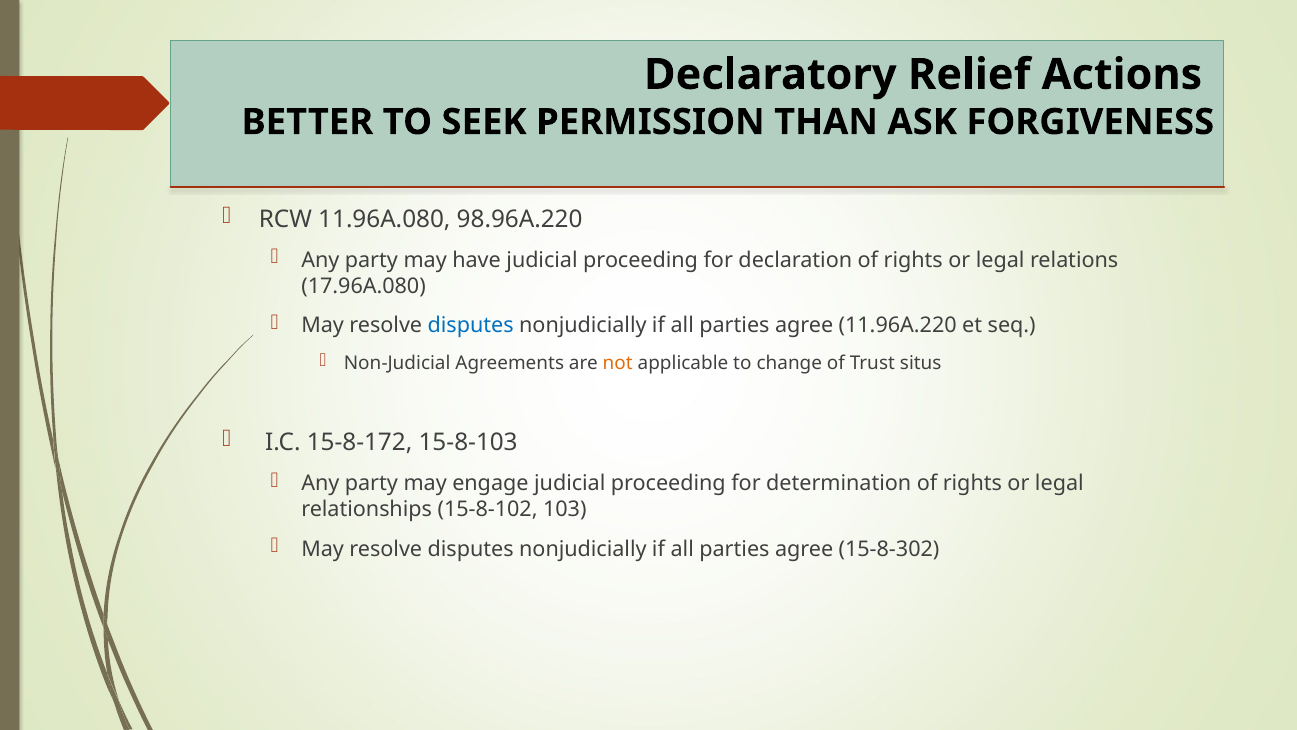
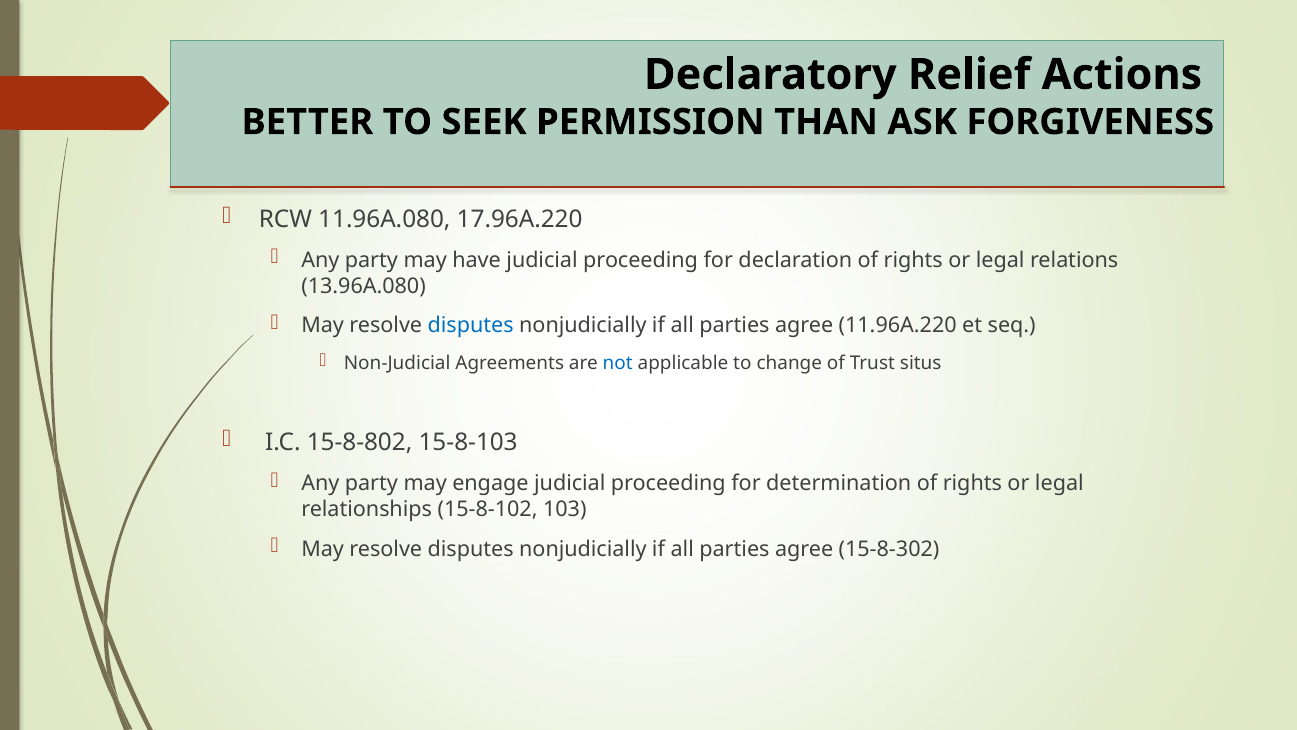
98.96A.220: 98.96A.220 -> 17.96A.220
17.96A.080: 17.96A.080 -> 13.96A.080
not colour: orange -> blue
15-8-172: 15-8-172 -> 15-8-802
